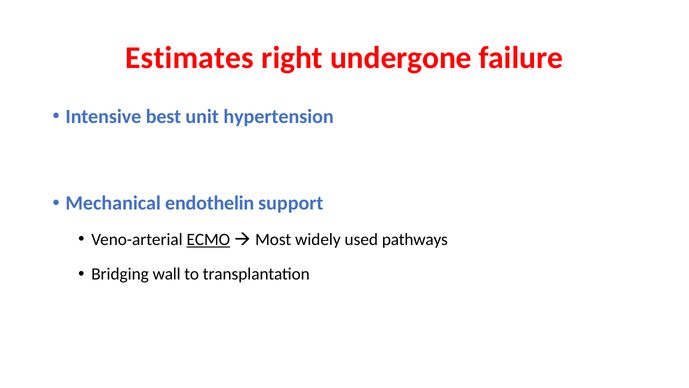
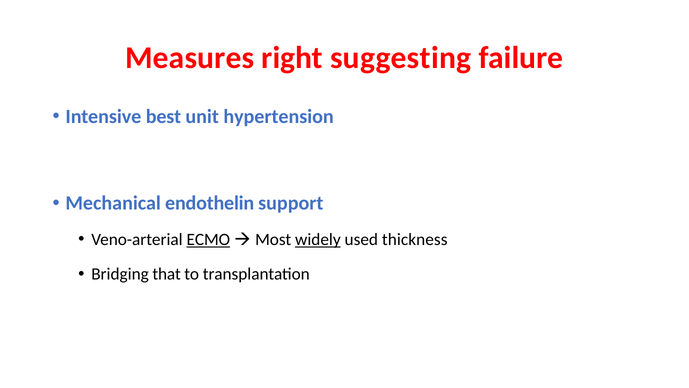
Estimates: Estimates -> Measures
undergone: undergone -> suggesting
widely underline: none -> present
pathways: pathways -> thickness
wall: wall -> that
